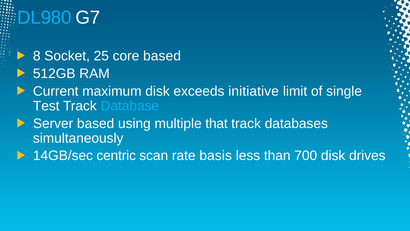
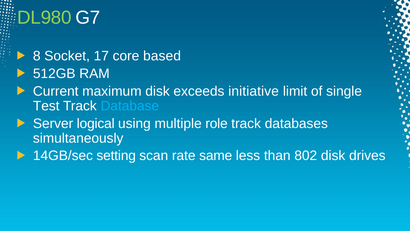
DL980 colour: light blue -> light green
25: 25 -> 17
Server based: based -> logical
that: that -> role
centric: centric -> setting
basis: basis -> same
700: 700 -> 802
